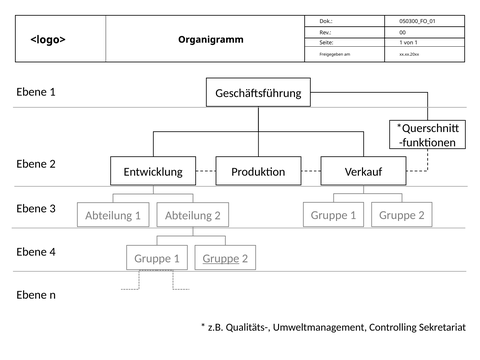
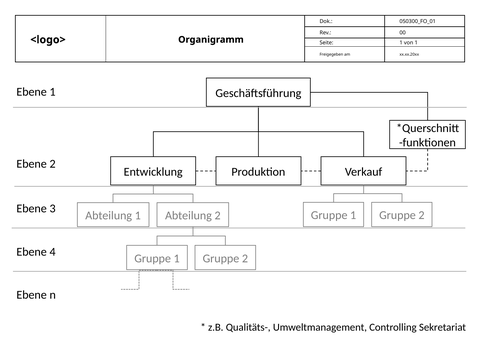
Gruppe at (221, 258) underline: present -> none
